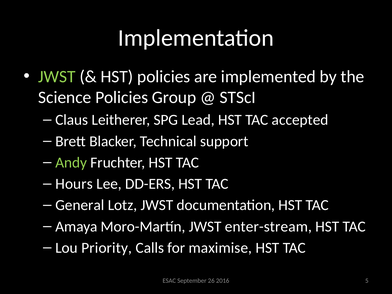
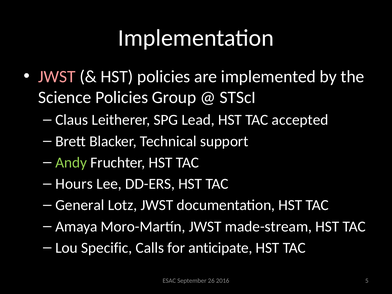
JWST at (57, 77) colour: light green -> pink
enter-stream: enter-stream -> made-stream
Priority: Priority -> Specific
maximise: maximise -> anticipate
